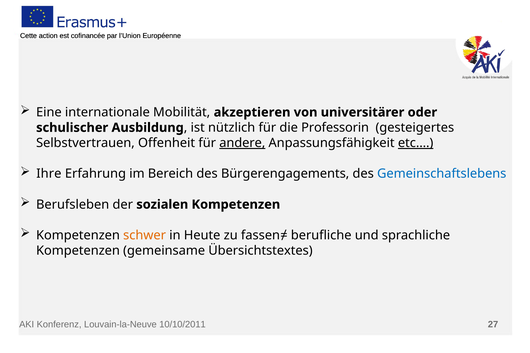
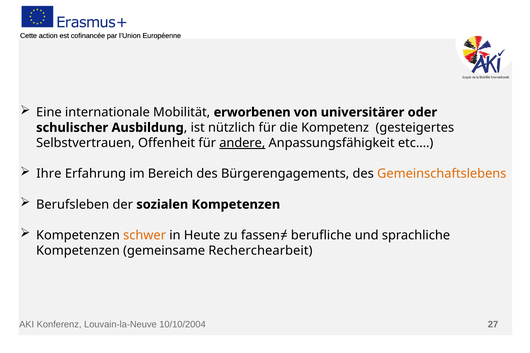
akzeptieren: akzeptieren -> erworbenen
Professorin: Professorin -> Kompetenz
etc.… underline: present -> none
Gemeinschaftslebens colour: blue -> orange
Übersichtstextes: Übersichtstextes -> Recherchearbeit
10/10/2011: 10/10/2011 -> 10/10/2004
